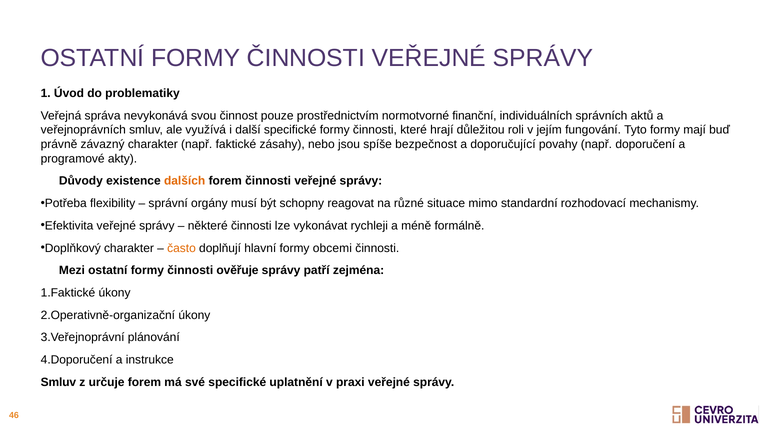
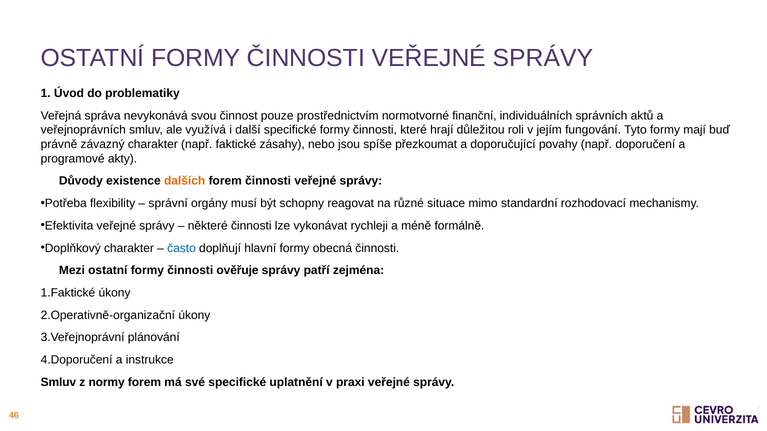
bezpečnost: bezpečnost -> přezkoumat
často colour: orange -> blue
obcemi: obcemi -> obecná
určuje: určuje -> normy
